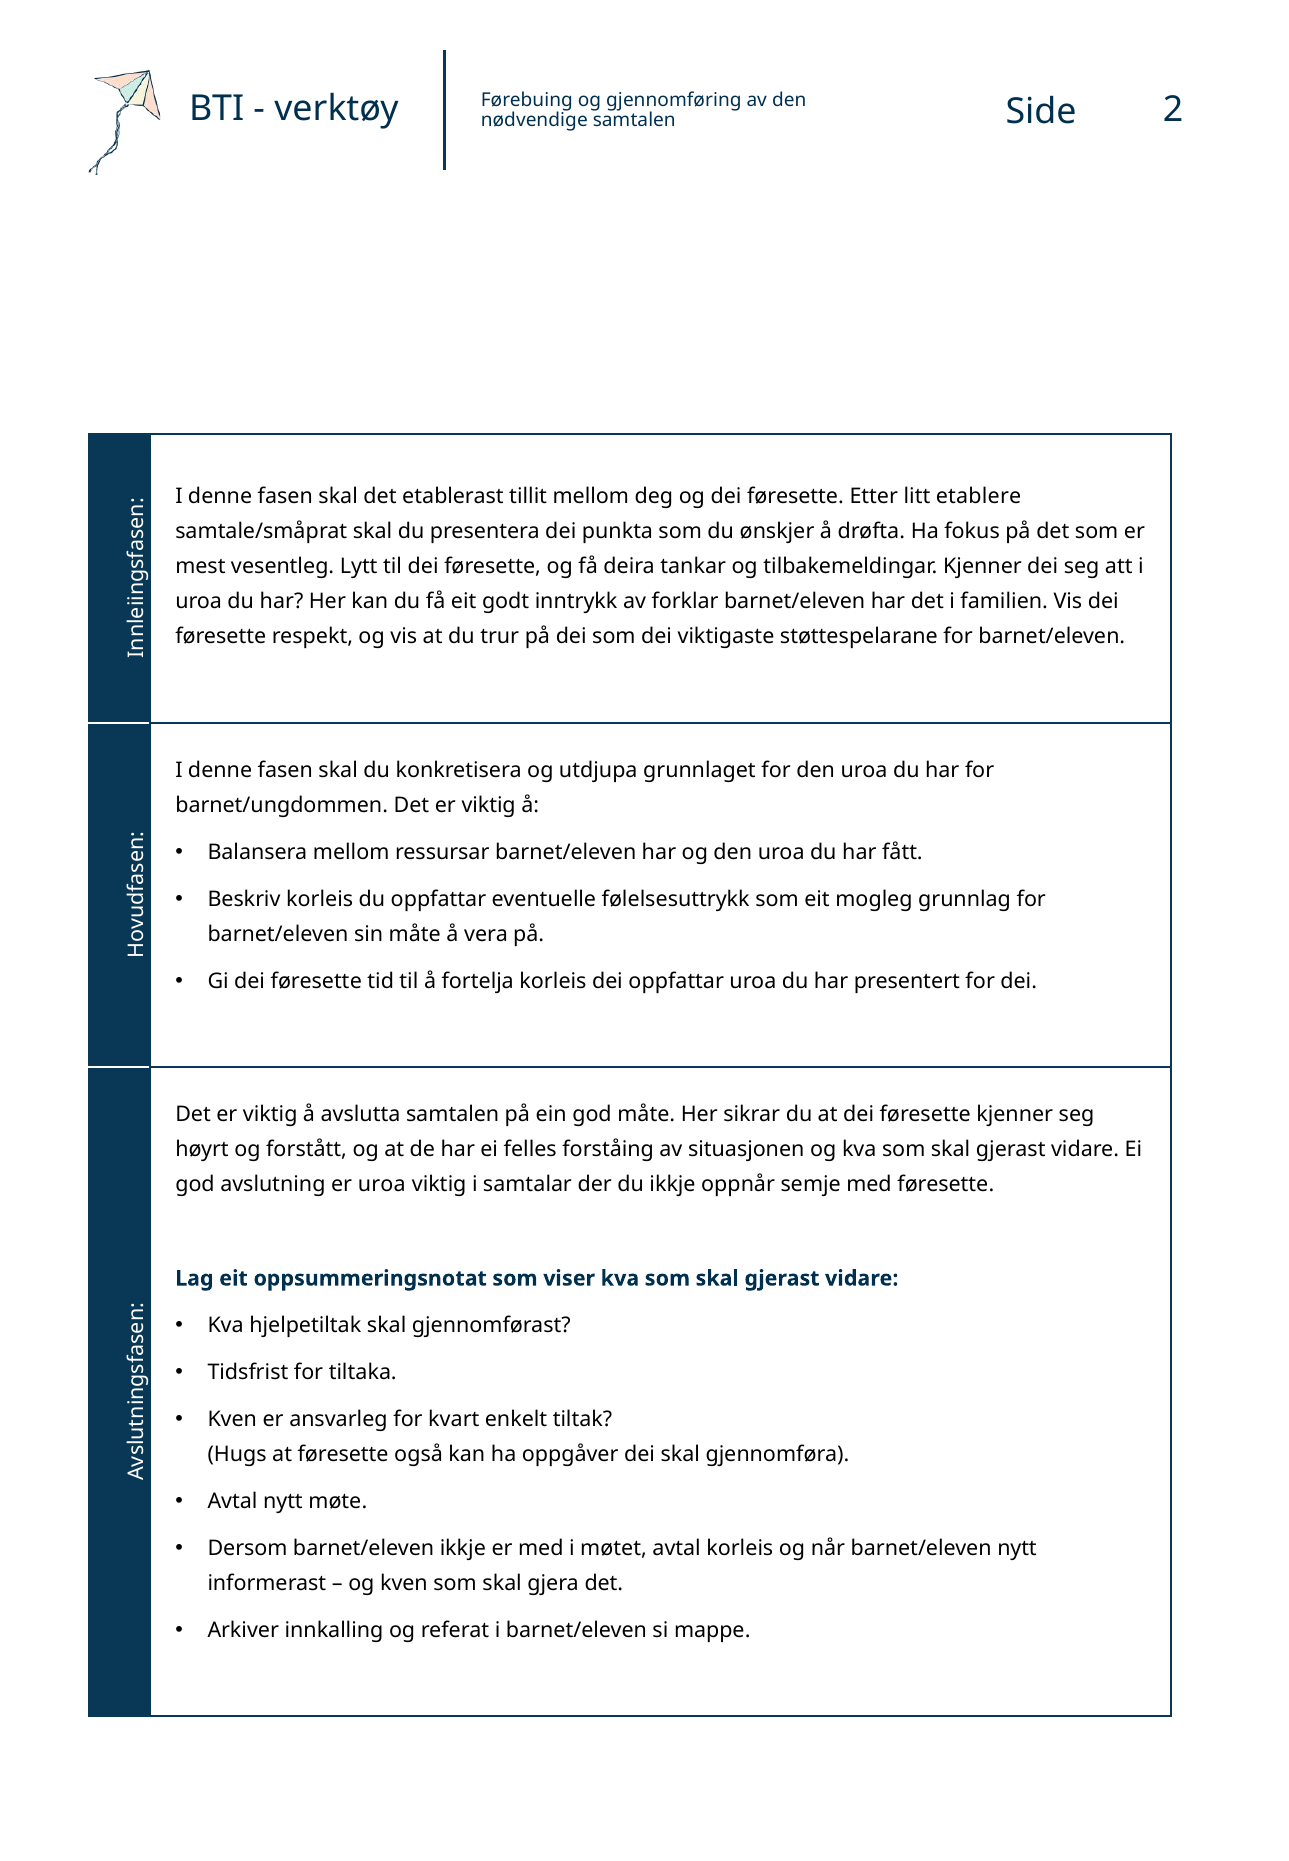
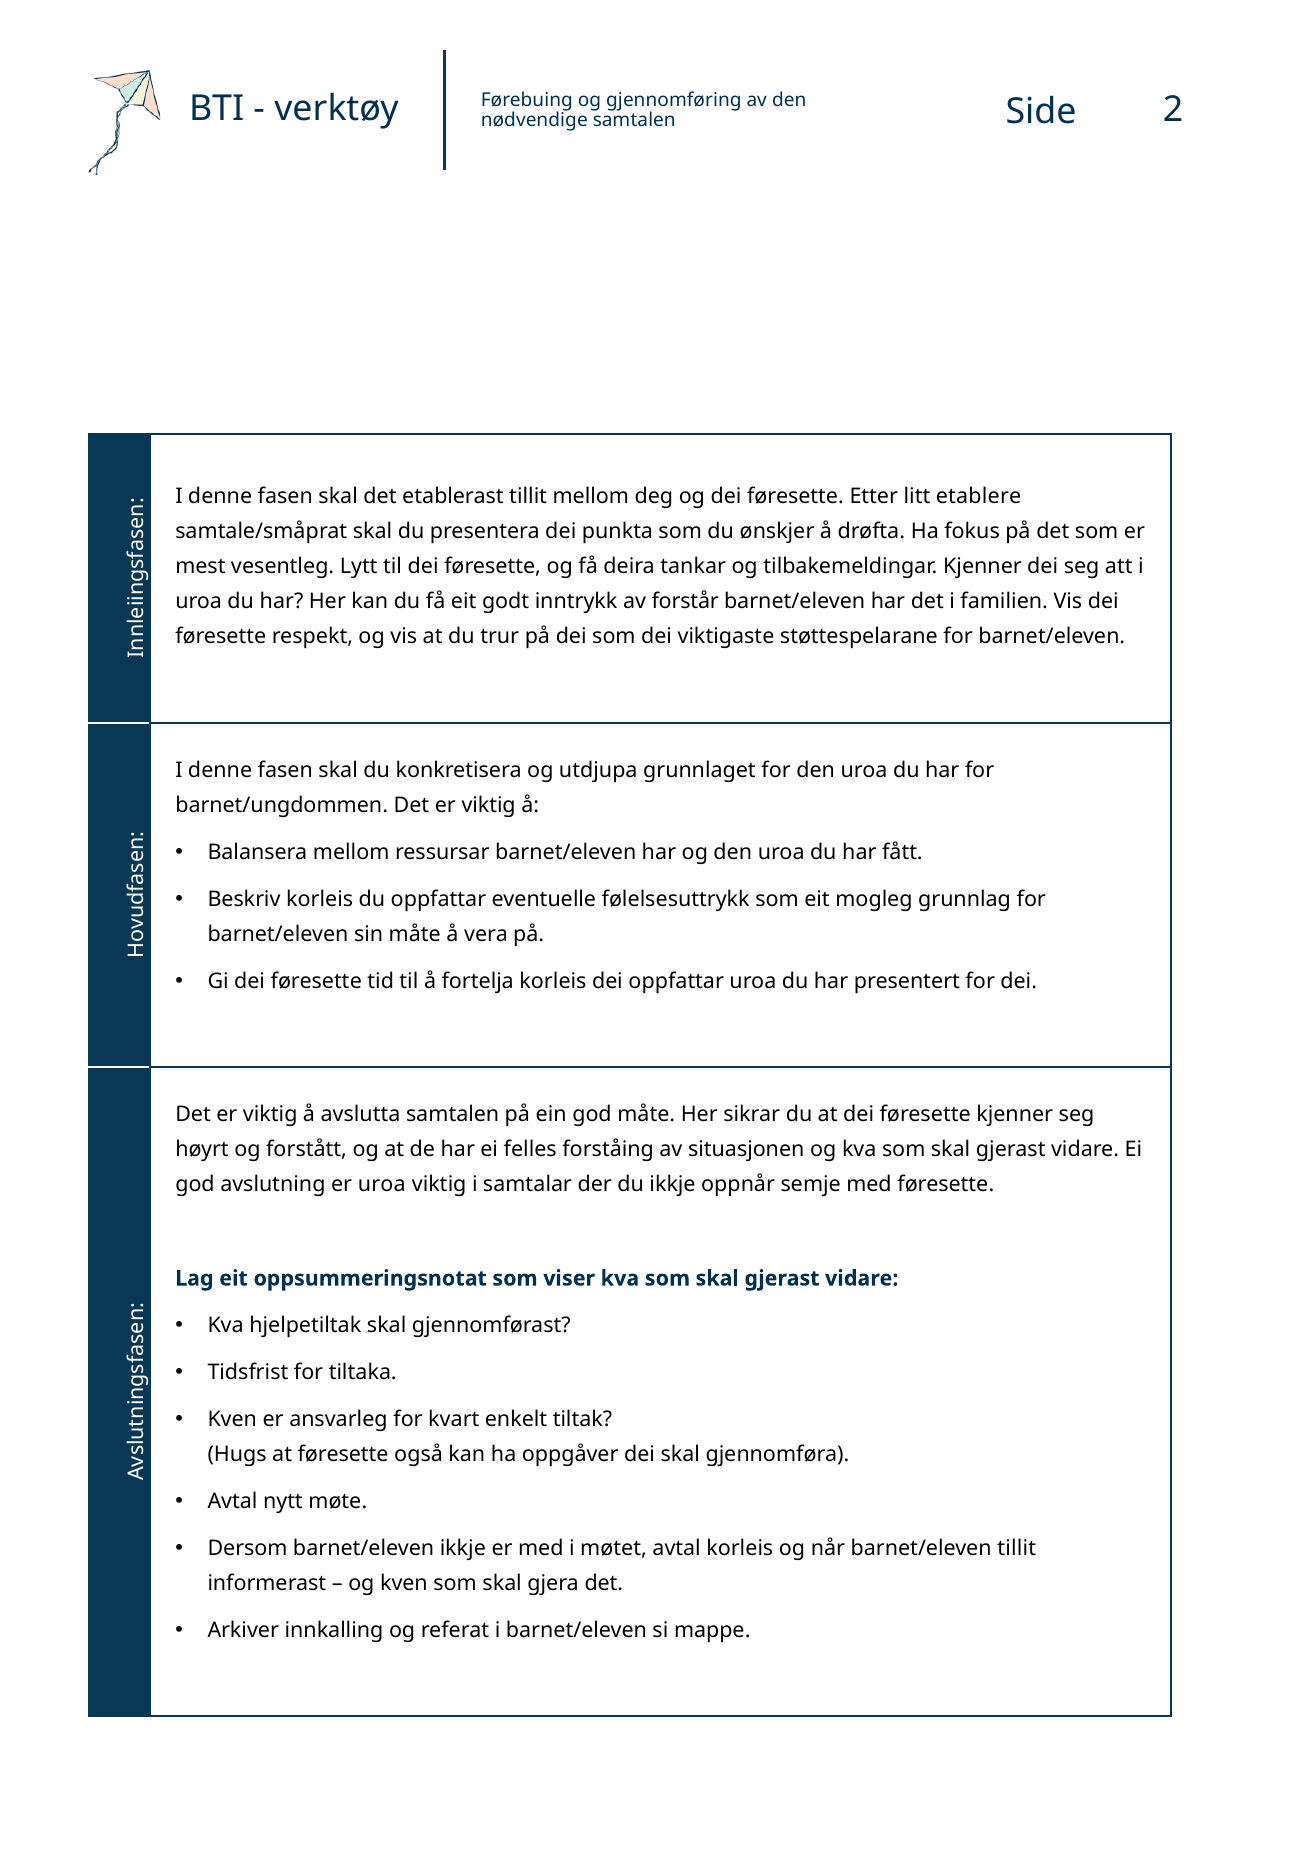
forklar: forklar -> forstår
barnet/eleven nytt: nytt -> tillit
